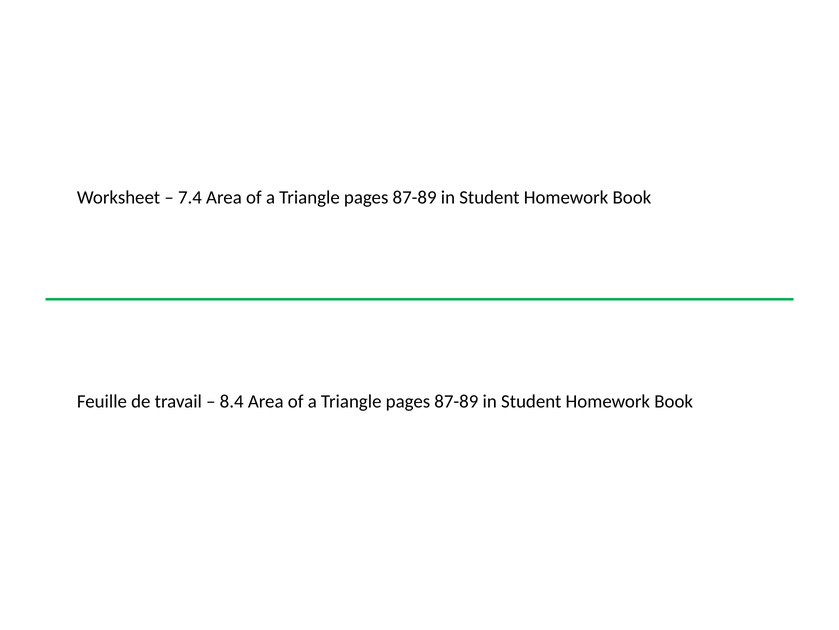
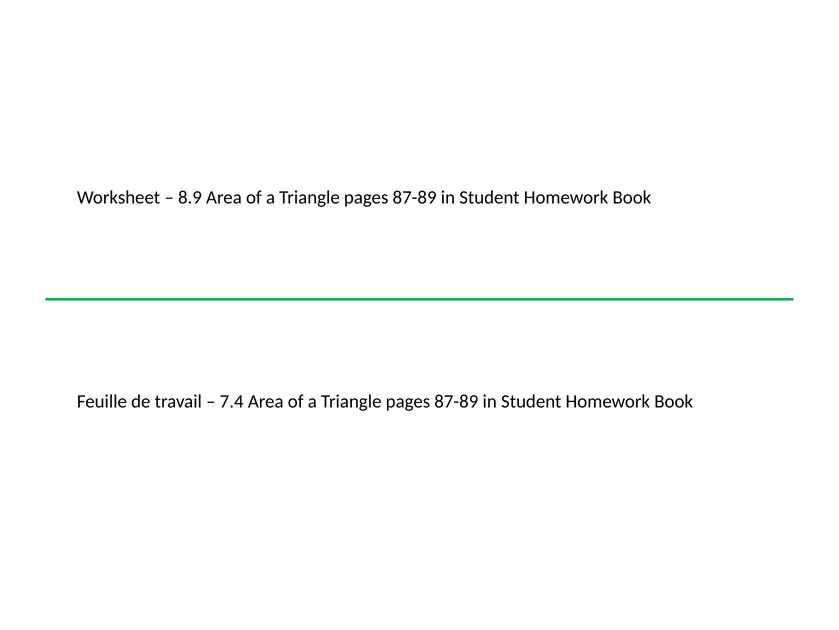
7.4: 7.4 -> 8.9
8.4: 8.4 -> 7.4
